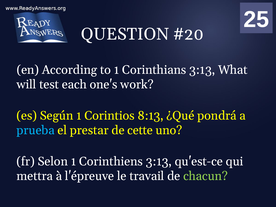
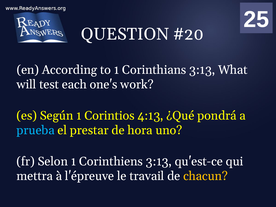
8:13: 8:13 -> 4:13
cette: cette -> hora
chacun colour: light green -> yellow
